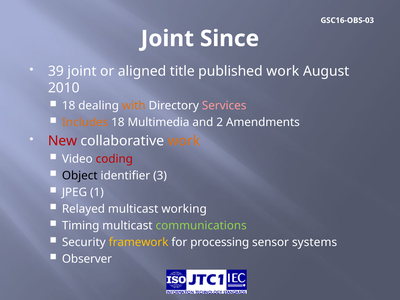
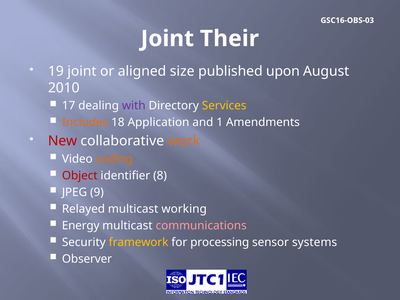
Since: Since -> Their
39: 39 -> 19
title: title -> size
published work: work -> upon
18 at (69, 106): 18 -> 17
with colour: orange -> purple
Services colour: pink -> yellow
Multimedia: Multimedia -> Application
2: 2 -> 1
coding colour: red -> orange
Object colour: black -> red
3: 3 -> 8
1: 1 -> 9
Timing: Timing -> Energy
communications colour: light green -> pink
